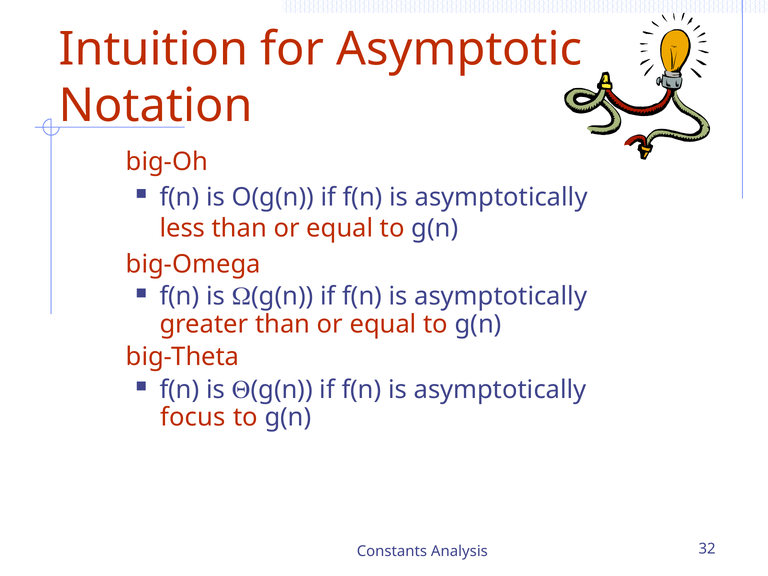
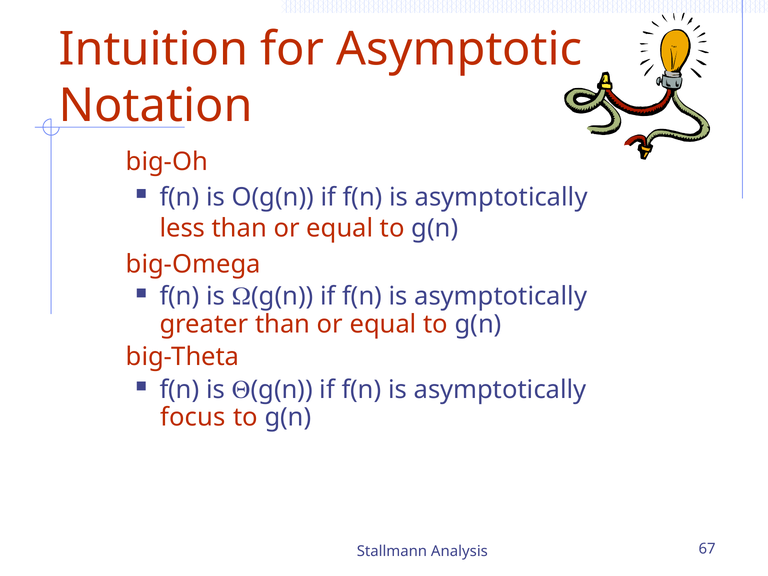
Constants: Constants -> Stallmann
32: 32 -> 67
